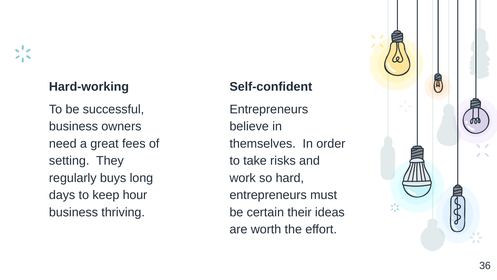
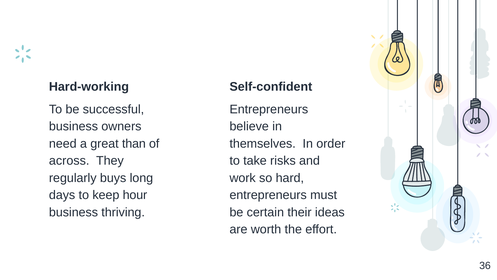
fees: fees -> than
setting: setting -> across
